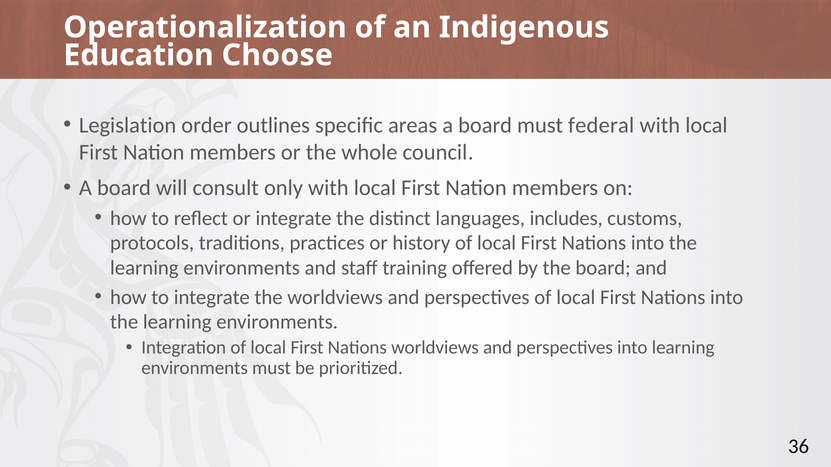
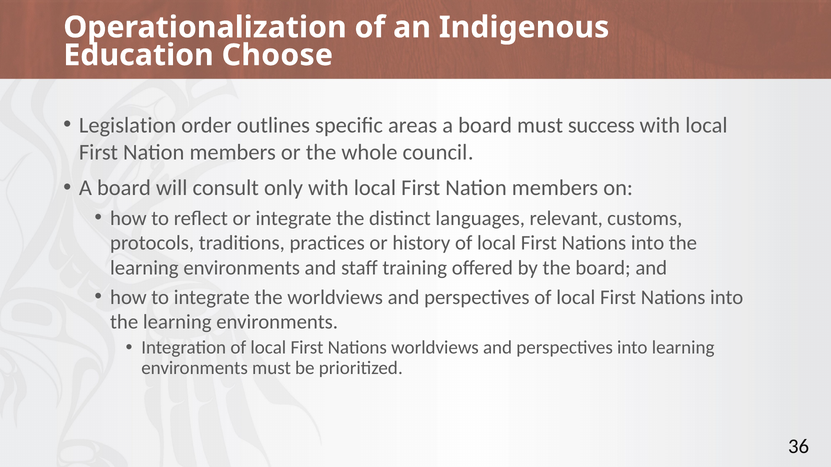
federal: federal -> success
includes: includes -> relevant
